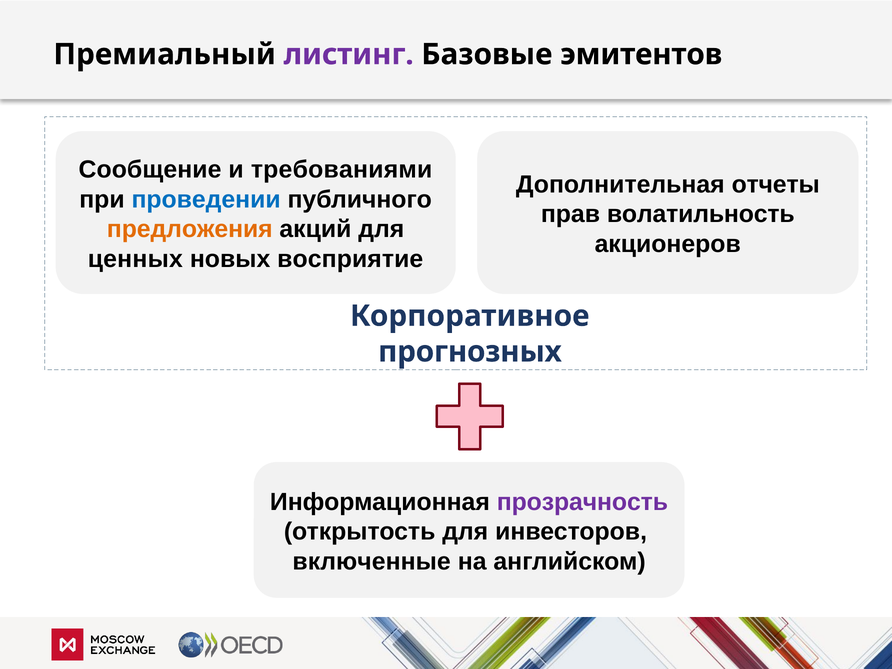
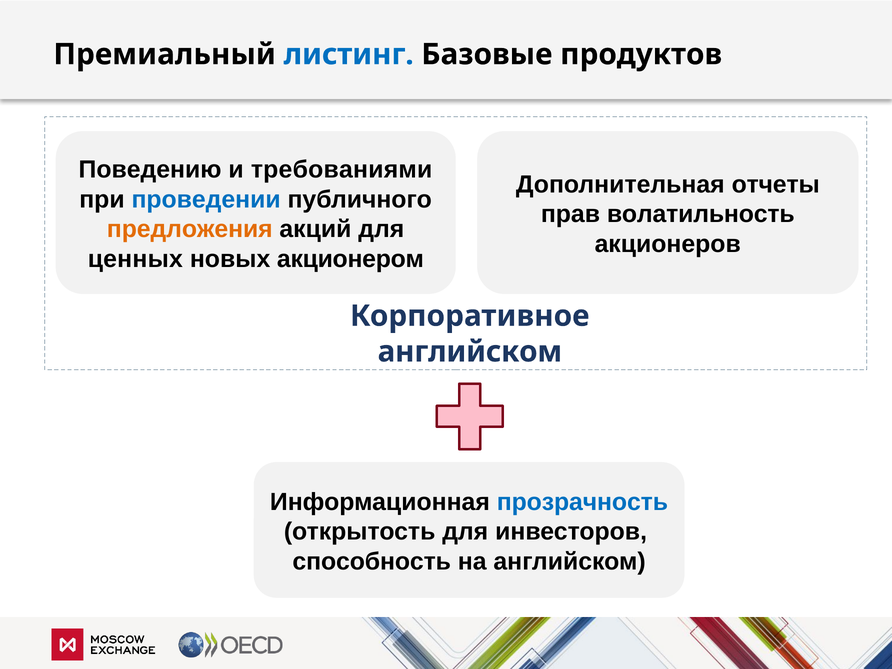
листинг colour: purple -> blue
эмитентов: эмитентов -> продуктов
Сообщение: Сообщение -> Поведению
восприятие: восприятие -> акционером
прогнозных at (470, 352): прогнозных -> английском
прозрачность colour: purple -> blue
включенные: включенные -> способность
